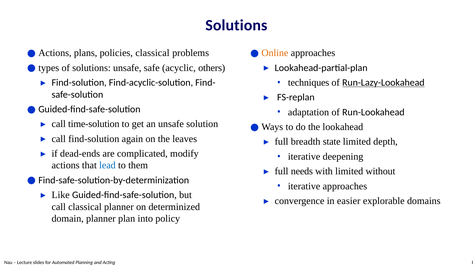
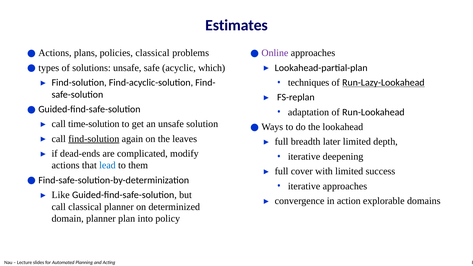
Solutions at (236, 25): Solutions -> Estimates
Online colour: orange -> purple
others: others -> which
find-solution at (94, 139) underline: none -> present
state: state -> later
needs: needs -> cover
without: without -> success
easier: easier -> action
